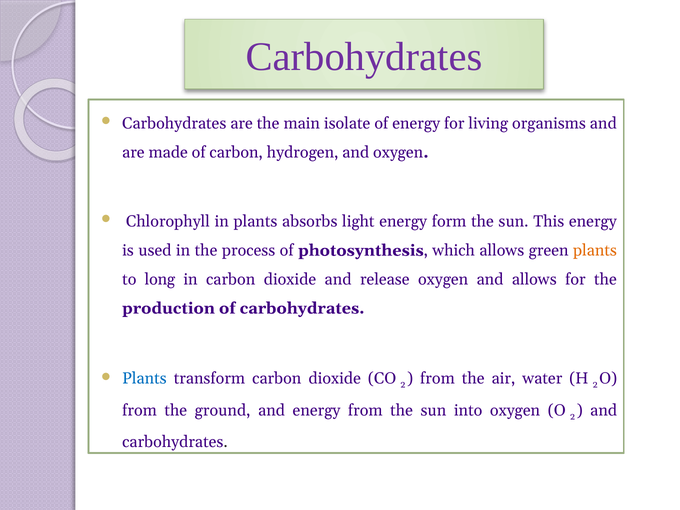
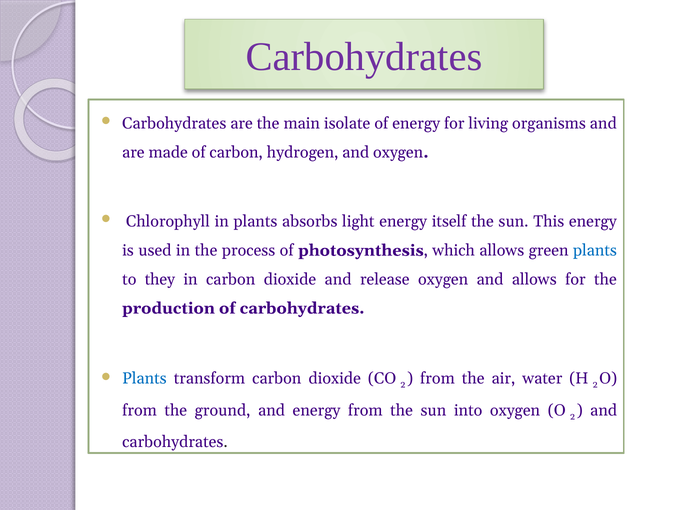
form: form -> itself
plants at (595, 250) colour: orange -> blue
long: long -> they
